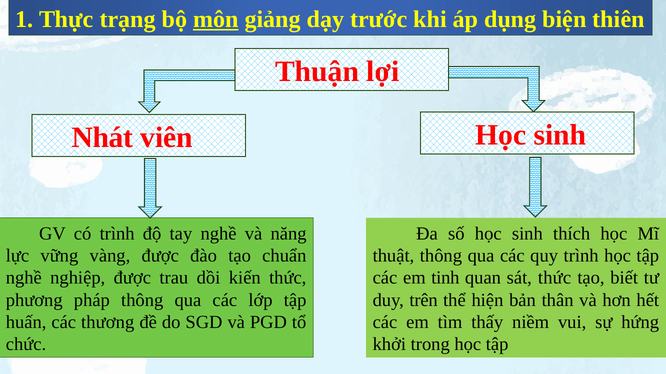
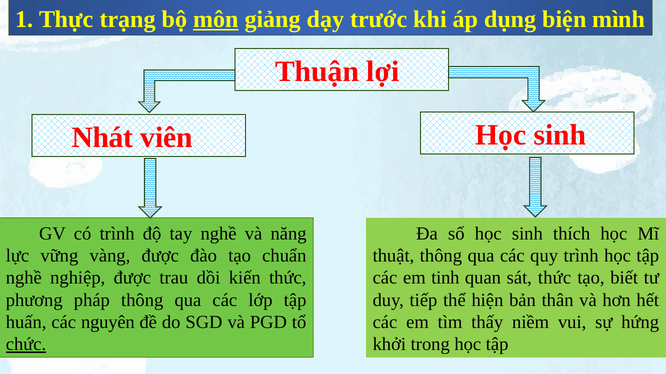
thiên: thiên -> mình
trên: trên -> tiếp
thương: thương -> nguyên
chức underline: none -> present
